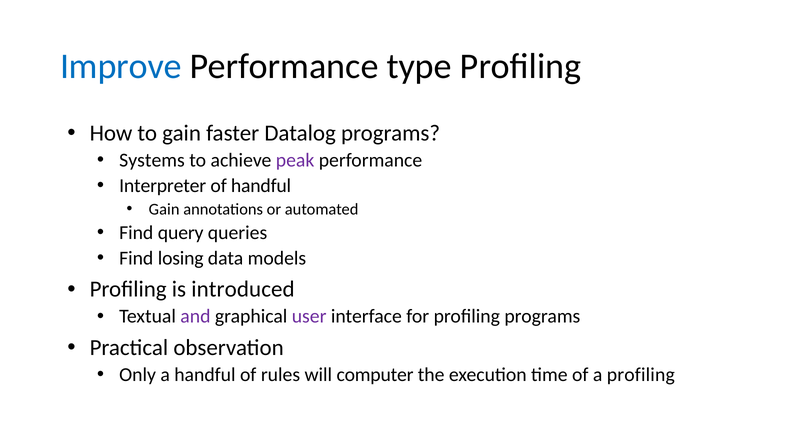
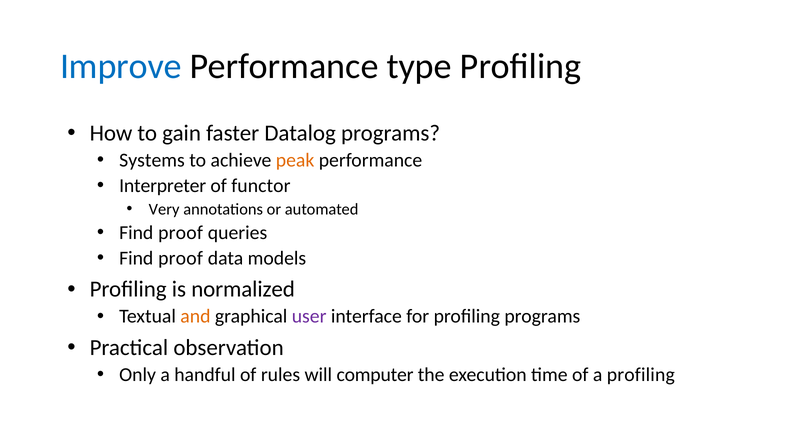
peak colour: purple -> orange
of handful: handful -> functor
Gain at (164, 209): Gain -> Very
query at (181, 233): query -> proof
losing at (181, 258): losing -> proof
introduced: introduced -> normalized
and colour: purple -> orange
